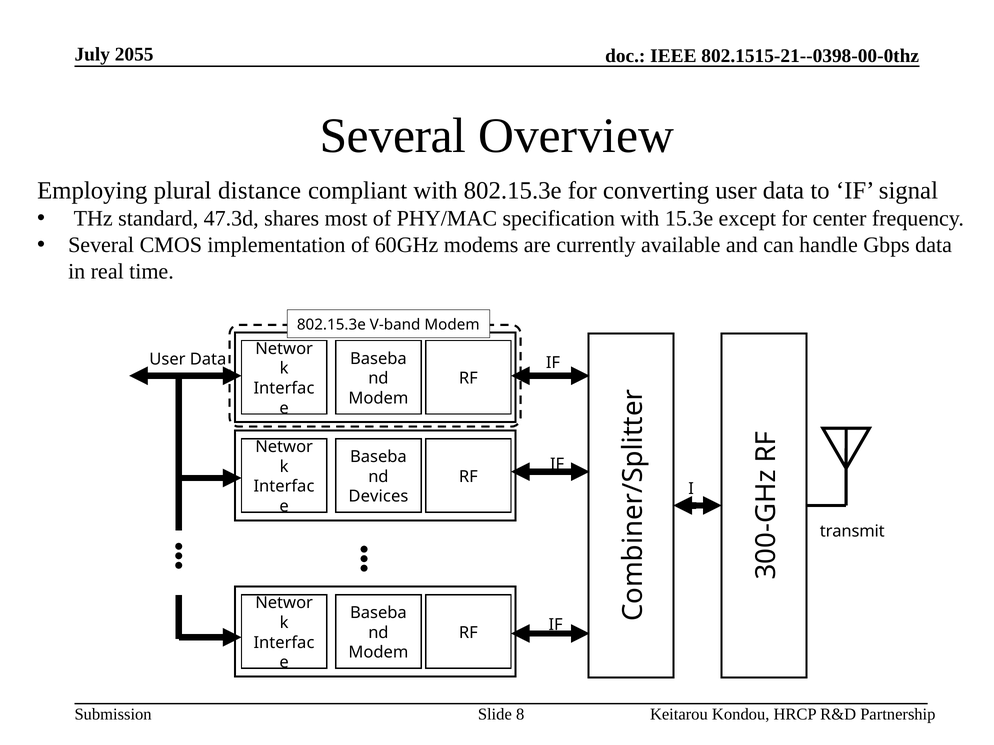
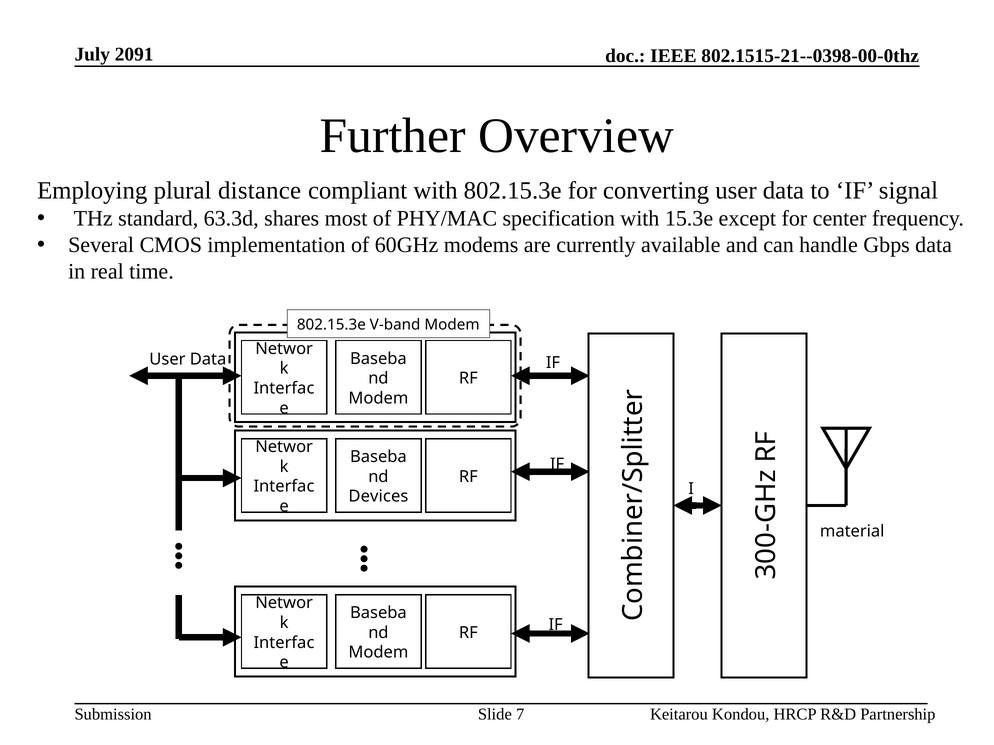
2055: 2055 -> 2091
Several at (393, 136): Several -> Further
47.3d: 47.3d -> 63.3d
transmit: transmit -> material
8: 8 -> 7
